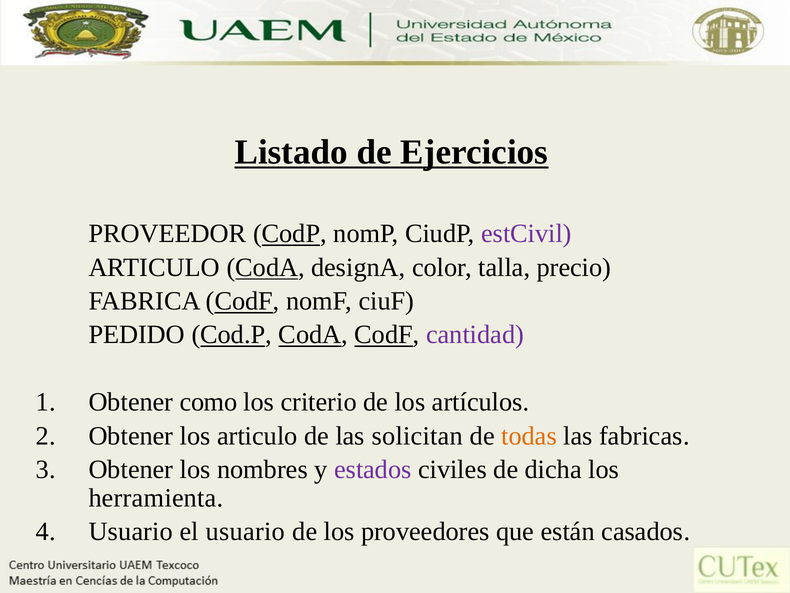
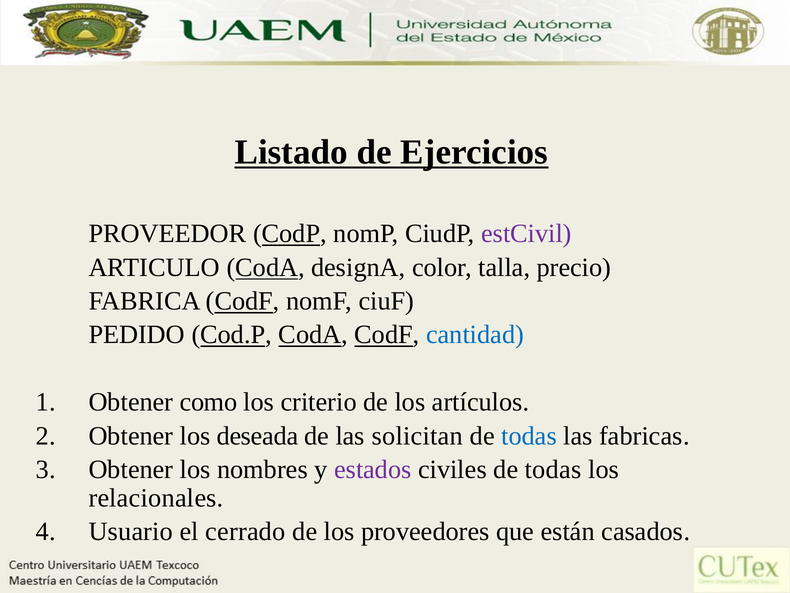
cantidad colour: purple -> blue
los articulo: articulo -> deseada
todas at (529, 436) colour: orange -> blue
civiles de dicha: dicha -> todas
herramienta: herramienta -> relacionales
el usuario: usuario -> cerrado
